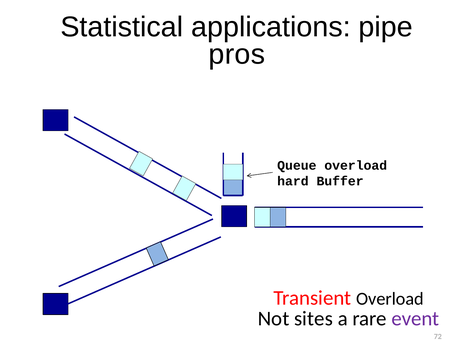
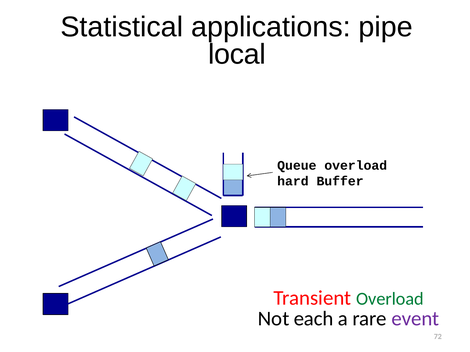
pros: pros -> local
Overload at (390, 299) colour: black -> green
sites: sites -> each
